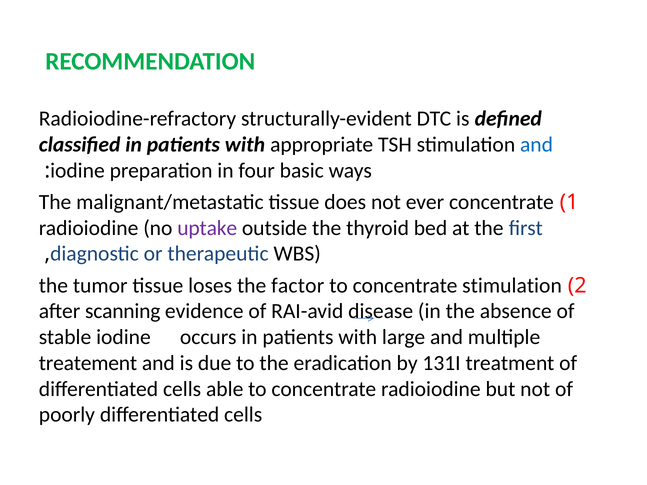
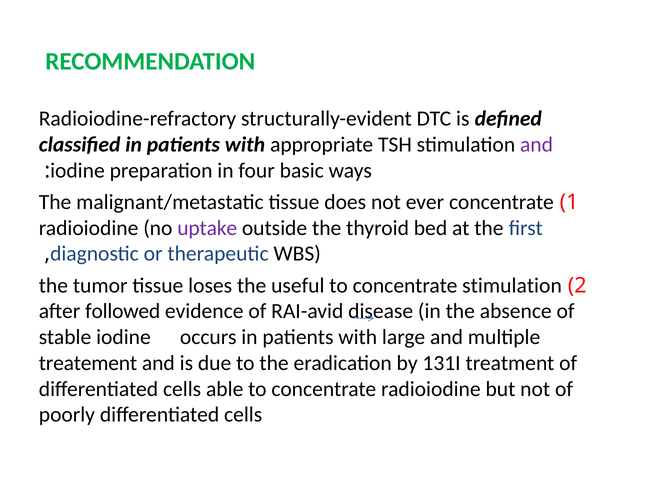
and at (537, 145) colour: blue -> purple
factor: factor -> useful
scanning: scanning -> followed
